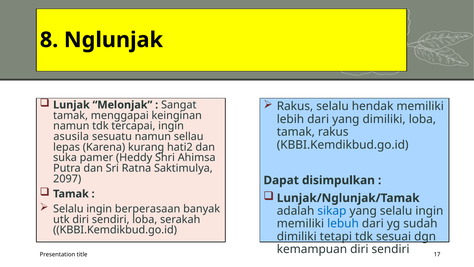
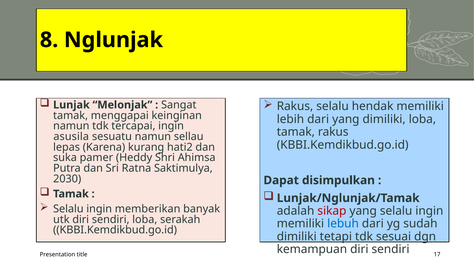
2097: 2097 -> 2030
berperasaan: berperasaan -> memberikan
sikap colour: blue -> red
